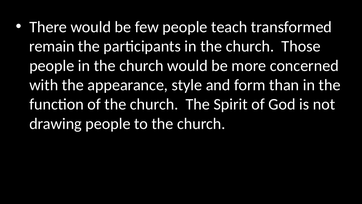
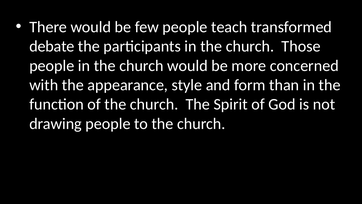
remain: remain -> debate
